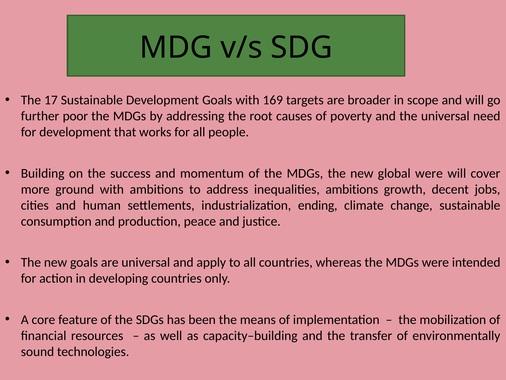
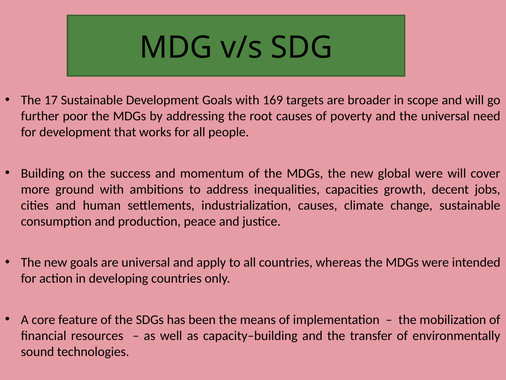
inequalities ambitions: ambitions -> capacities
industrialization ending: ending -> causes
